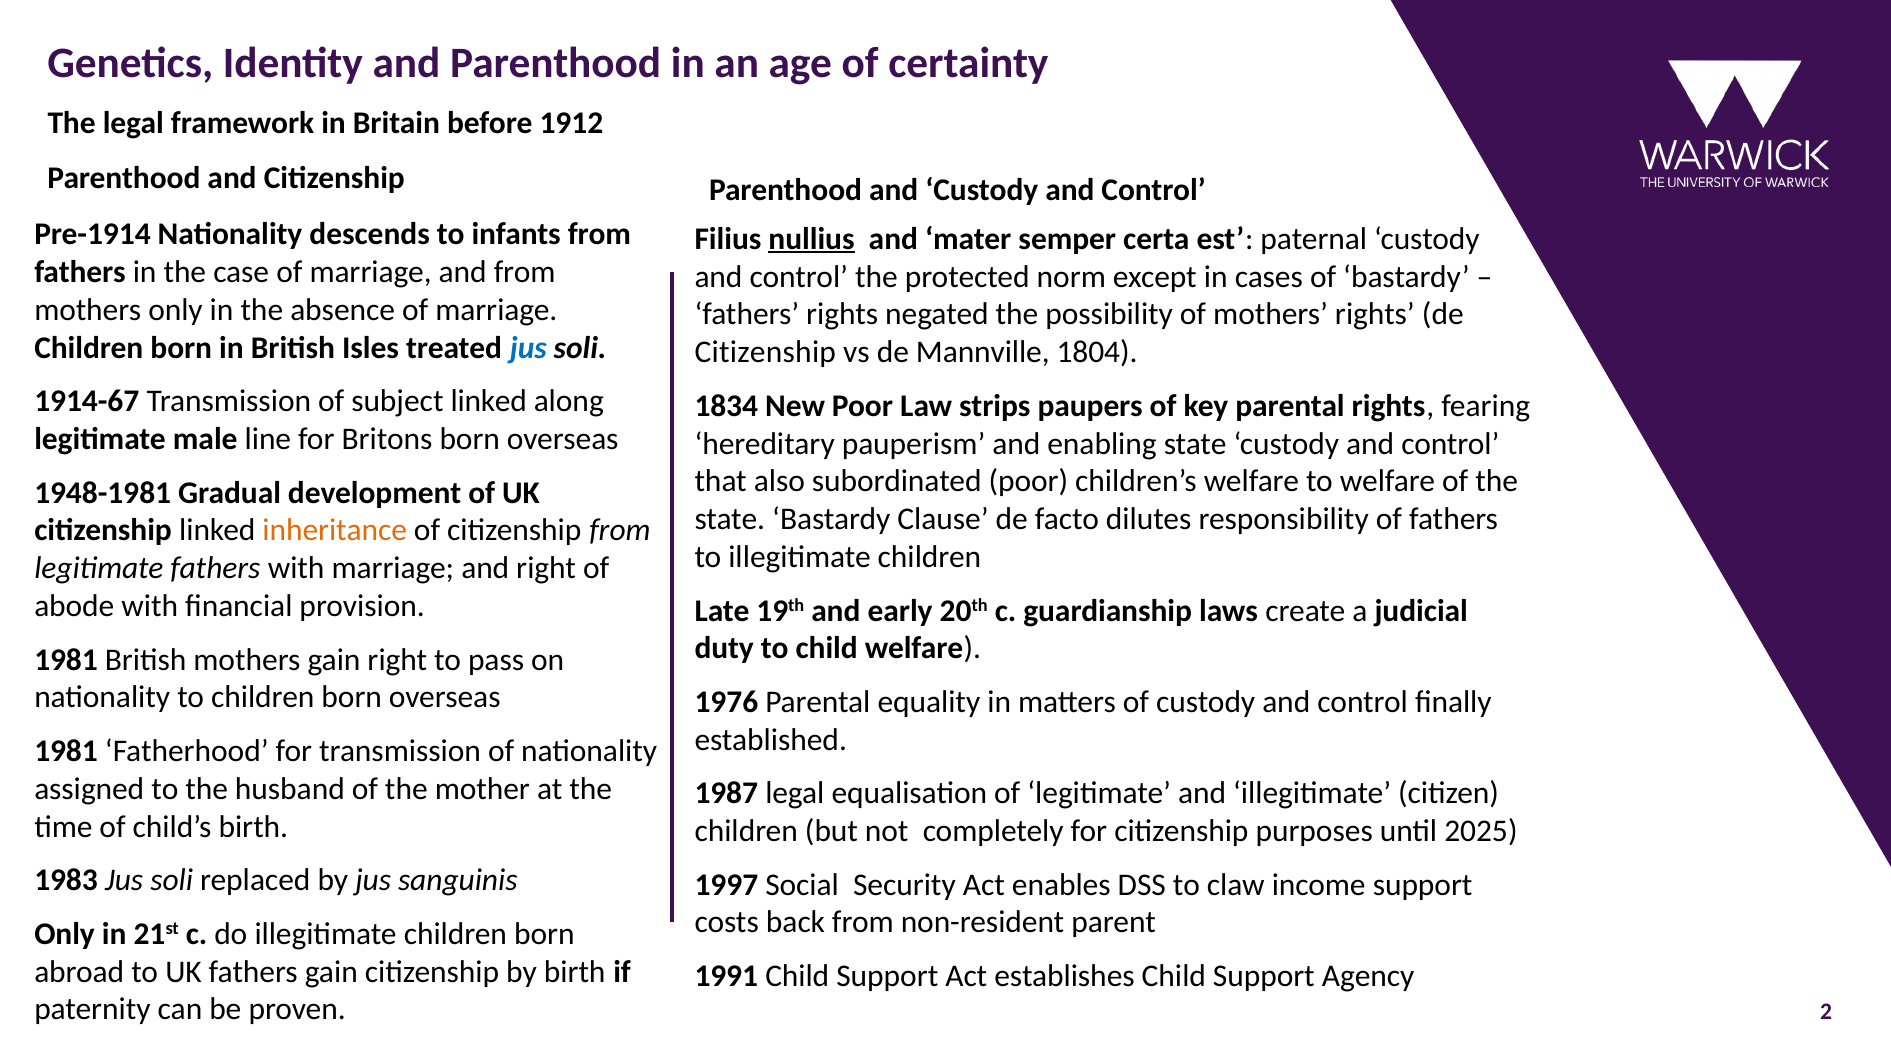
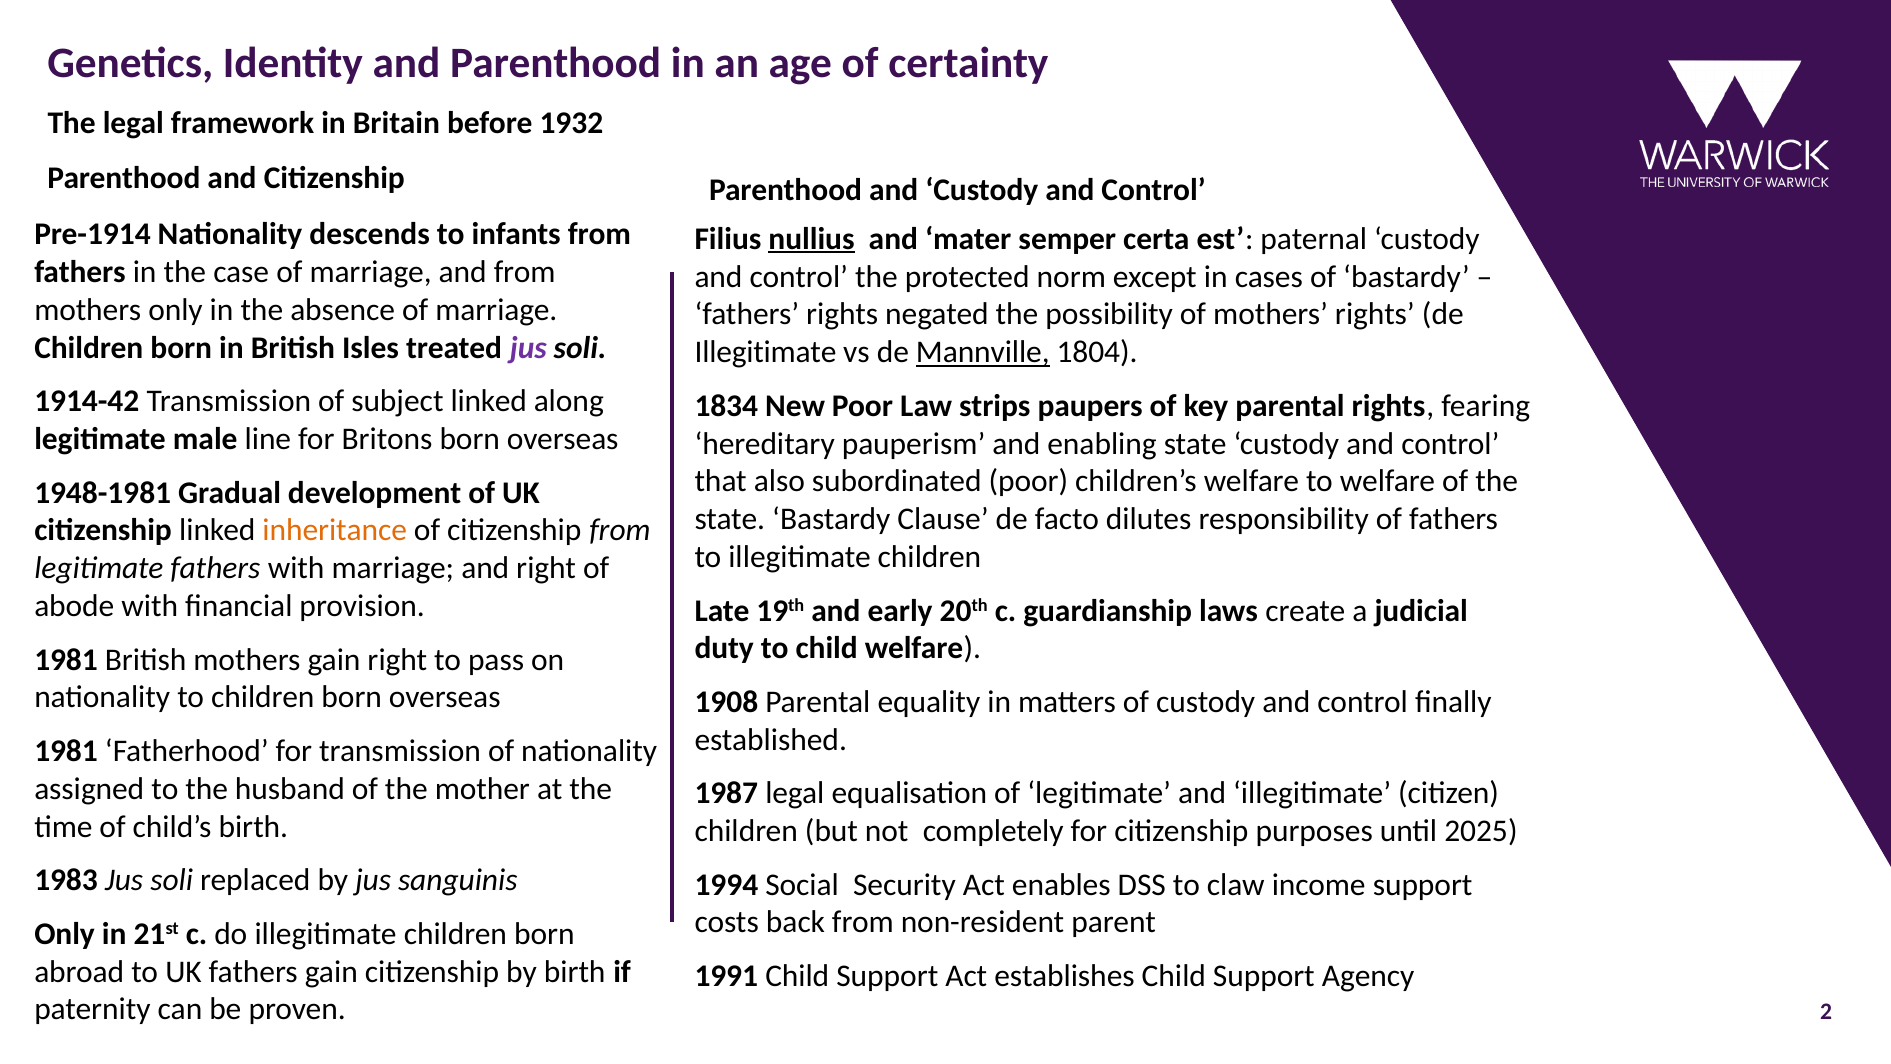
1912: 1912 -> 1932
jus at (528, 348) colour: blue -> purple
Citizenship at (765, 352): Citizenship -> Illegitimate
Mannville underline: none -> present
1914-67: 1914-67 -> 1914-42
1976: 1976 -> 1908
1997: 1997 -> 1994
